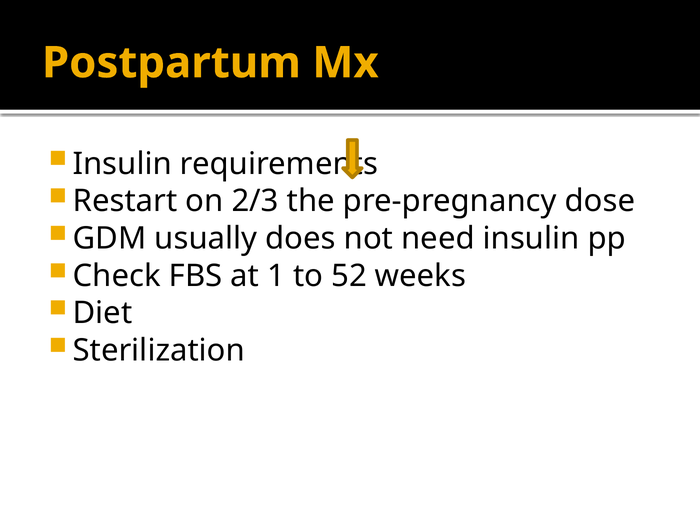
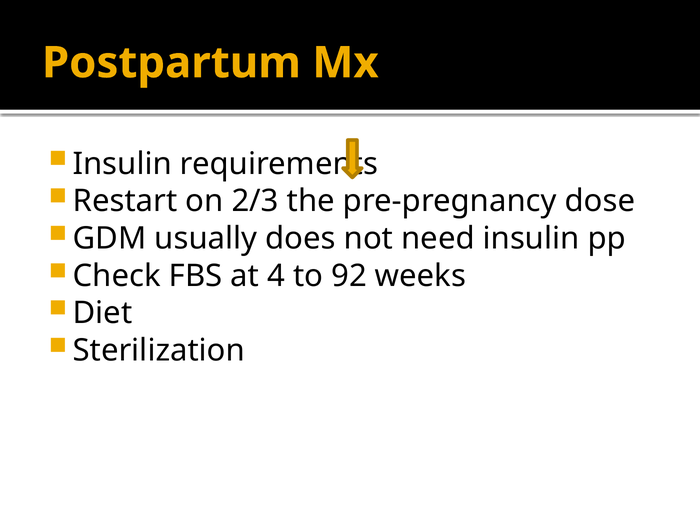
1: 1 -> 4
52: 52 -> 92
